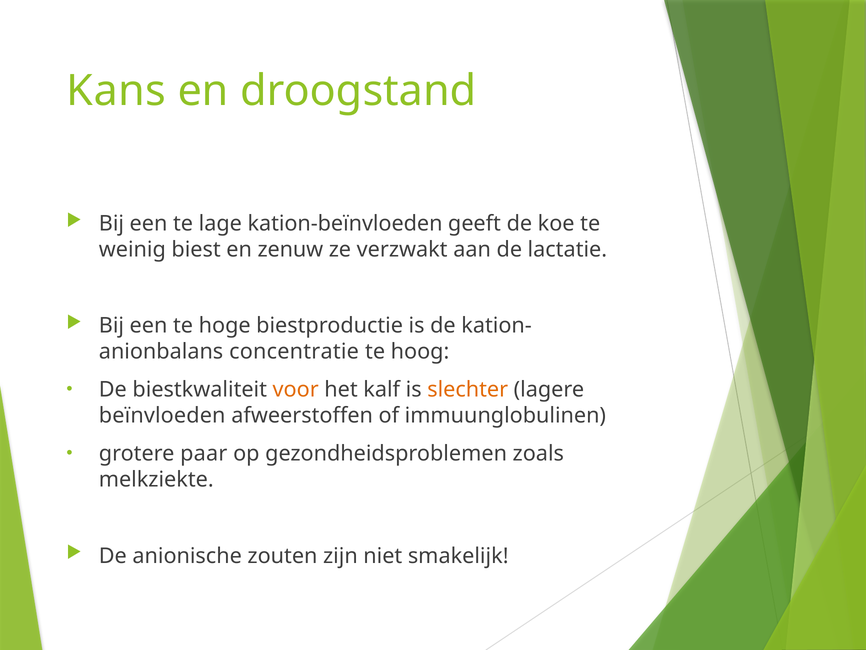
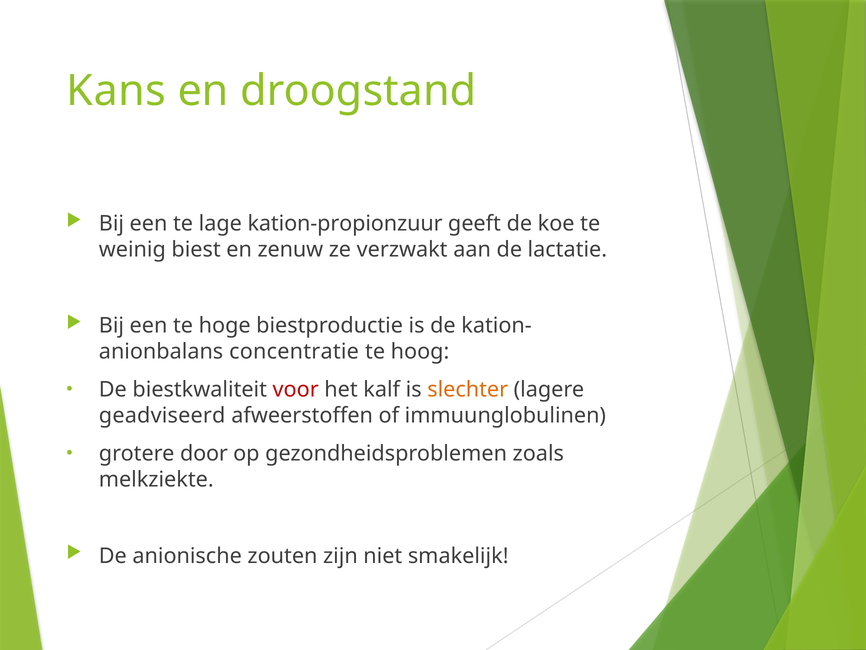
kation-beïnvloeden: kation-beïnvloeden -> kation-propionzuur
voor colour: orange -> red
beïnvloeden: beïnvloeden -> geadviseerd
paar: paar -> door
